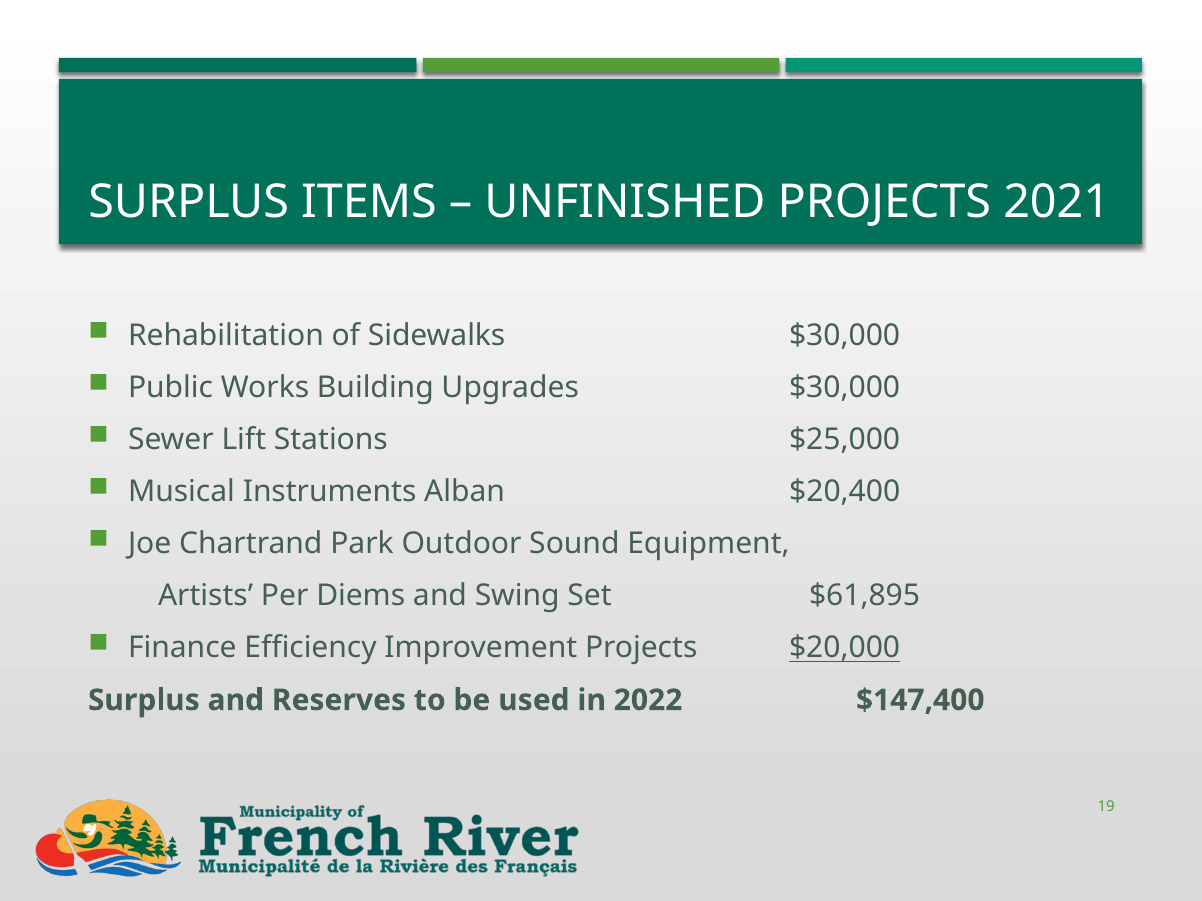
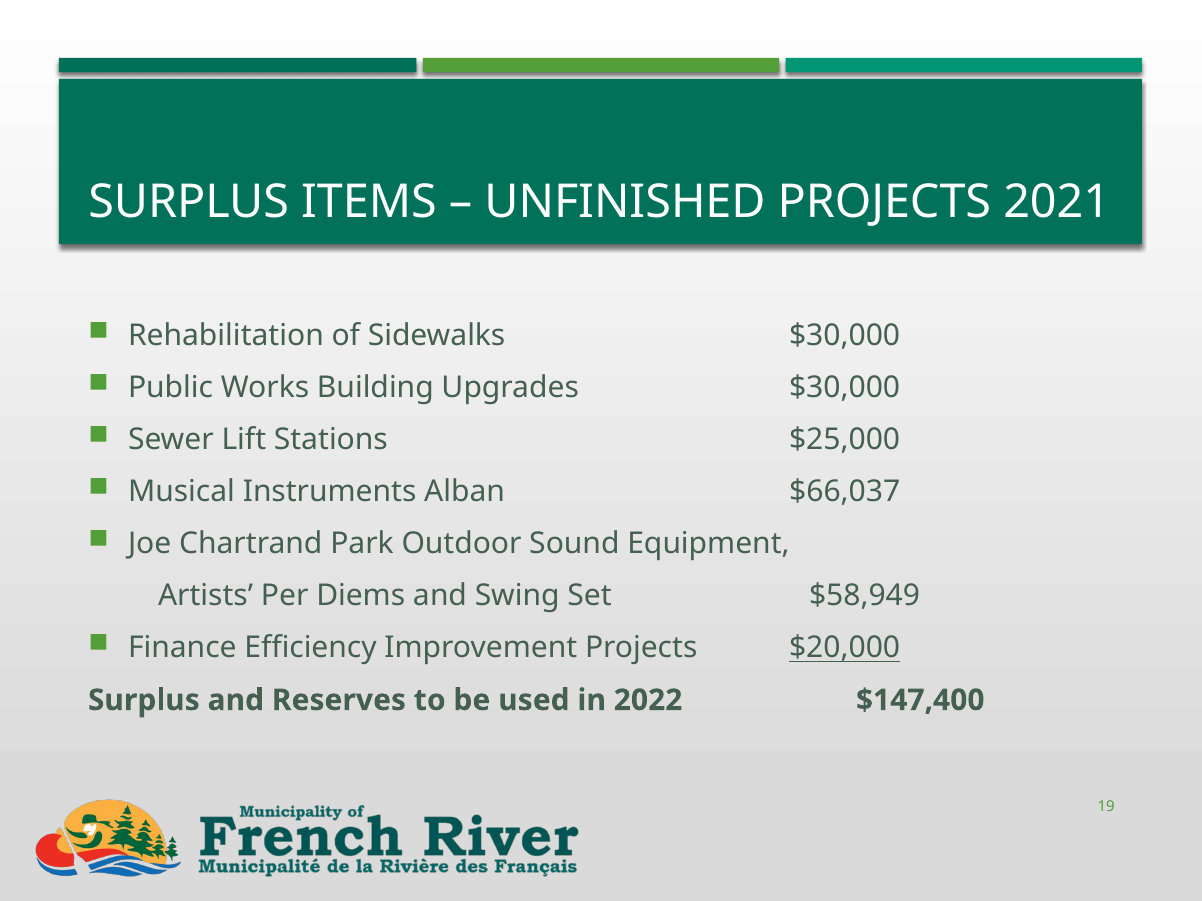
$20,400: $20,400 -> $66,037
$61,895: $61,895 -> $58,949
